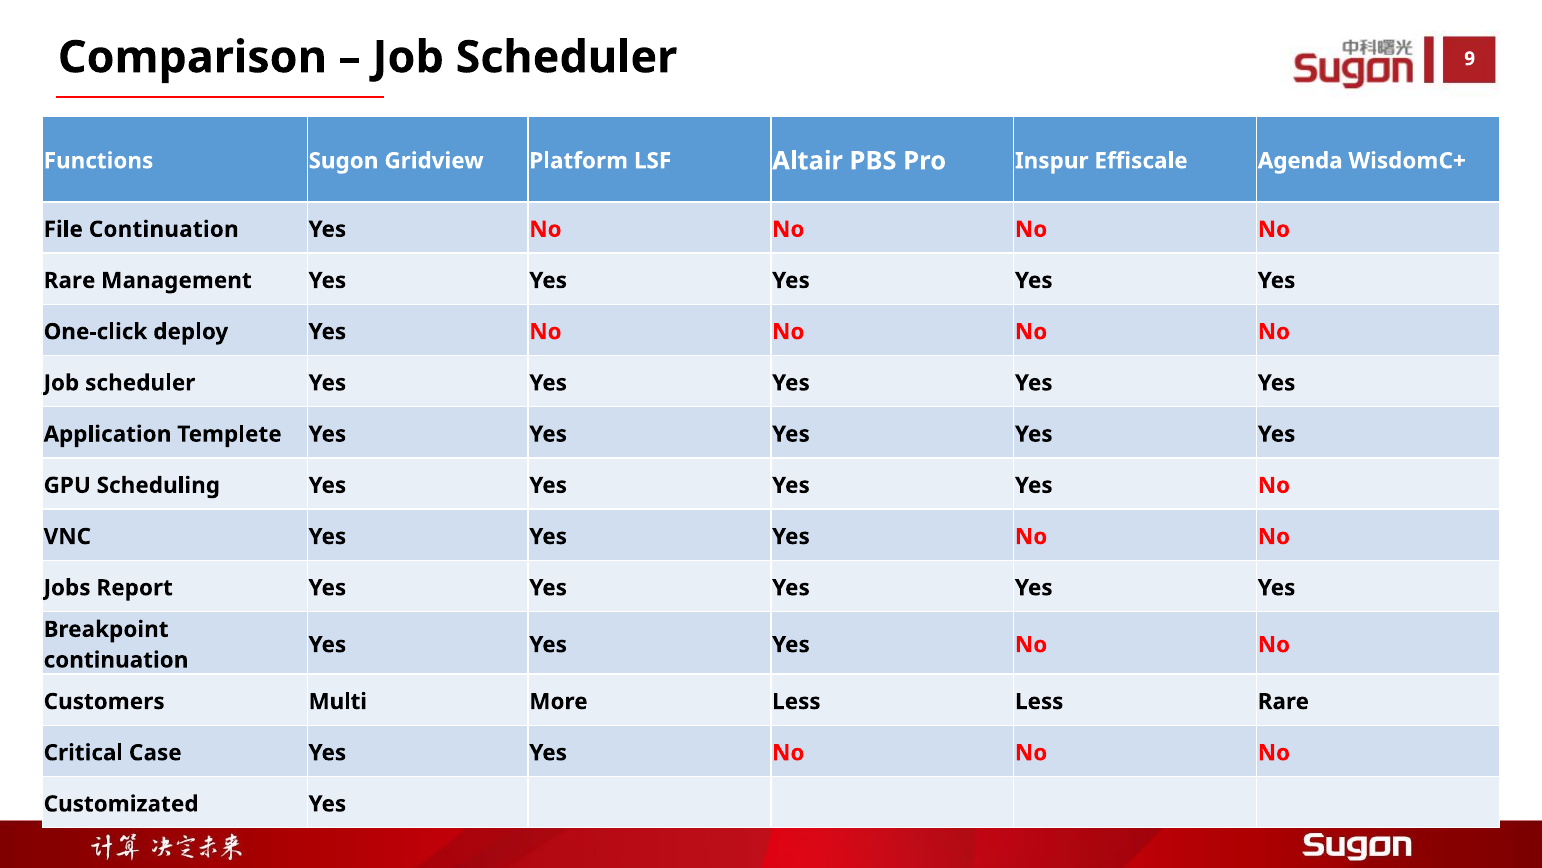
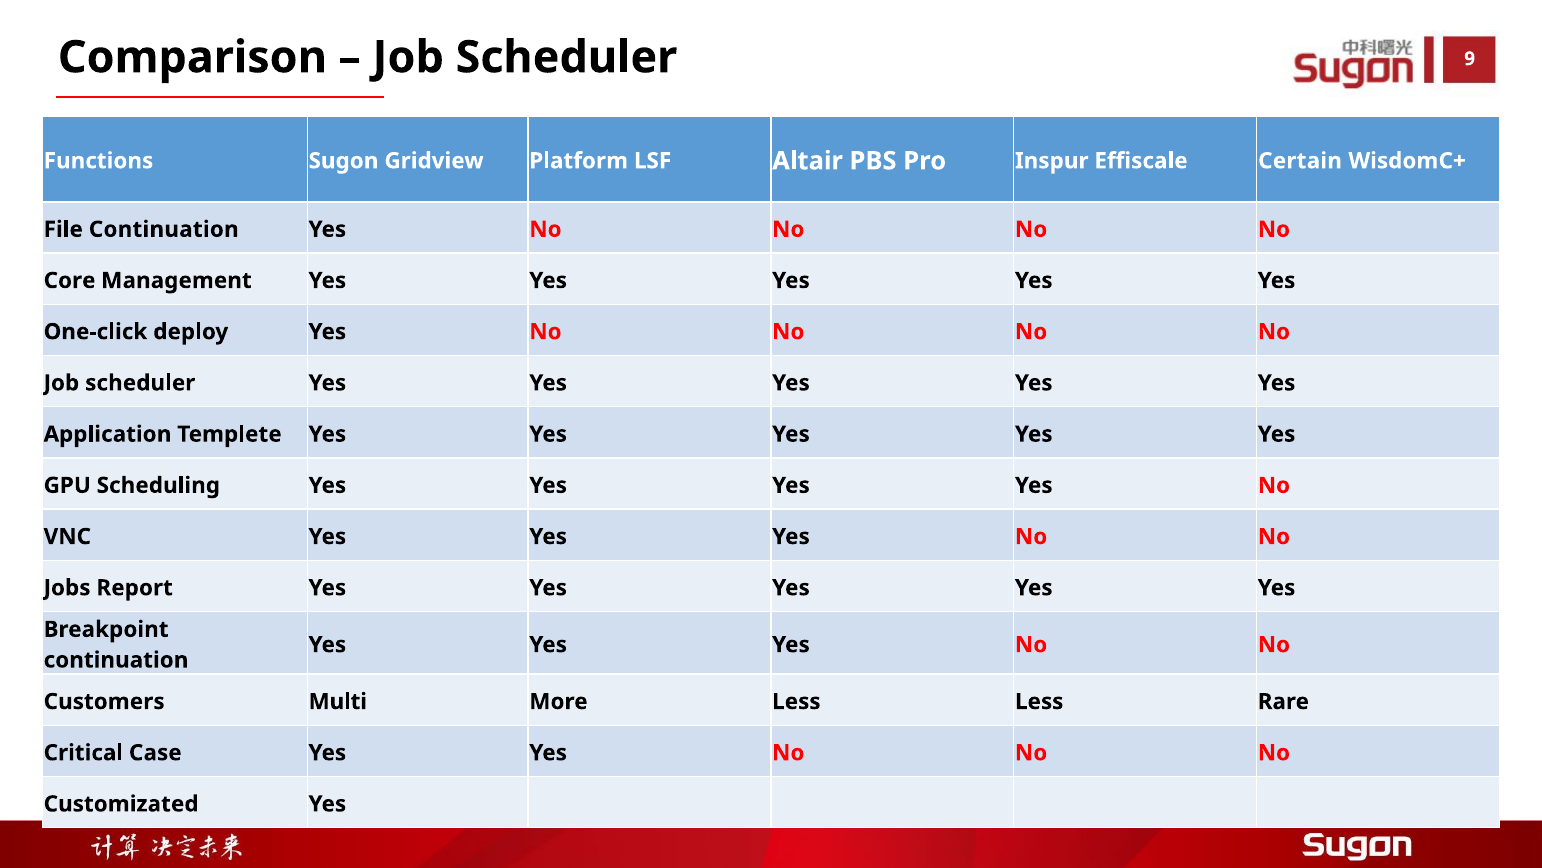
Agenda: Agenda -> Certain
Rare at (70, 280): Rare -> Core
